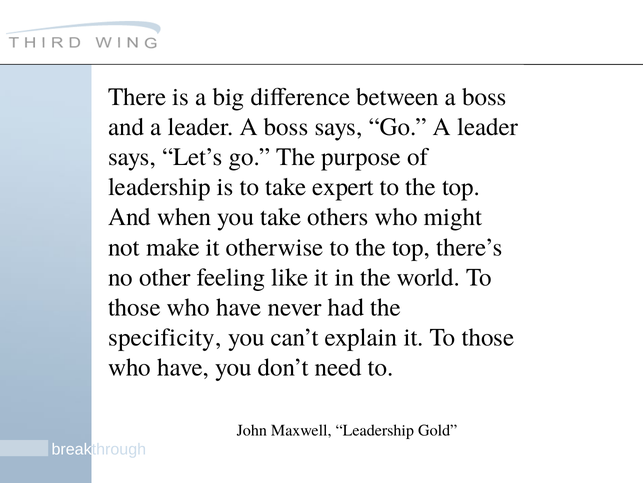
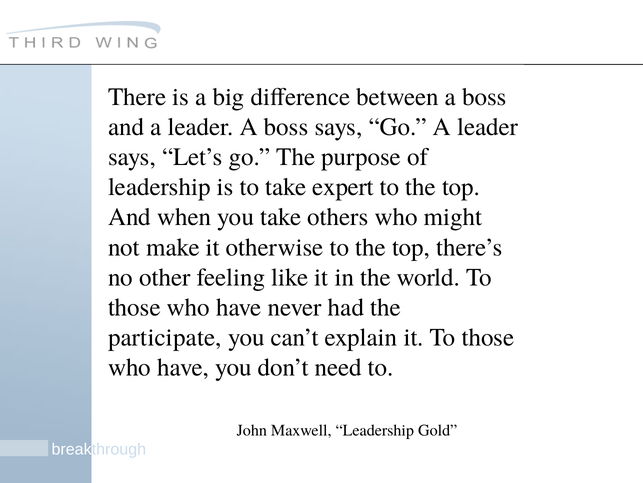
specificity: specificity -> participate
